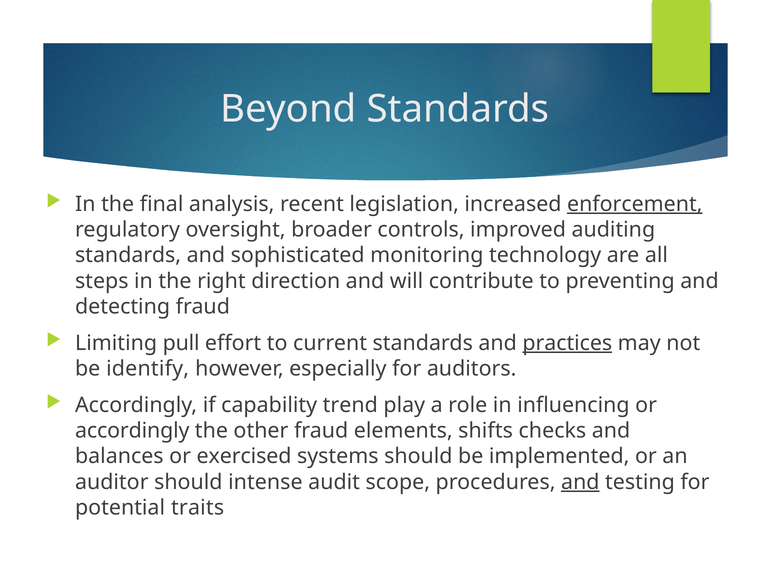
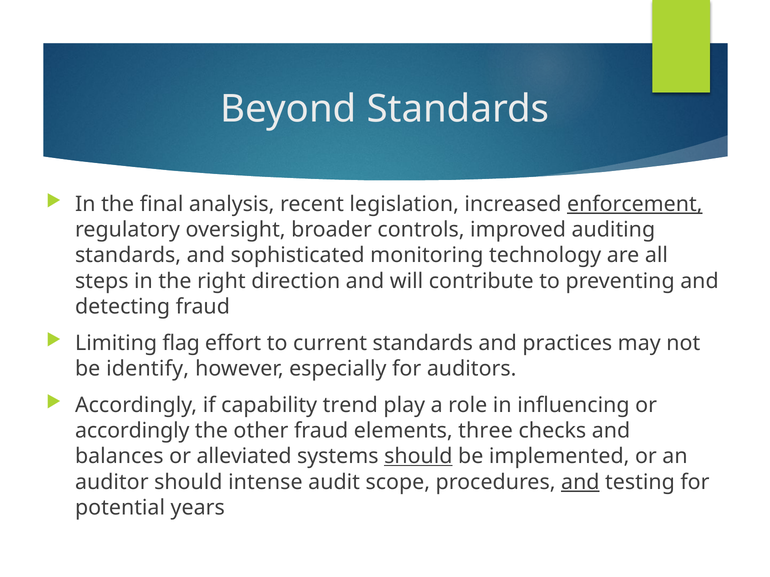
pull: pull -> flag
practices underline: present -> none
shifts: shifts -> three
exercised: exercised -> alleviated
should at (418, 457) underline: none -> present
traits: traits -> years
